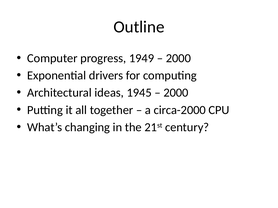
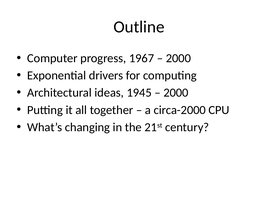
1949: 1949 -> 1967
